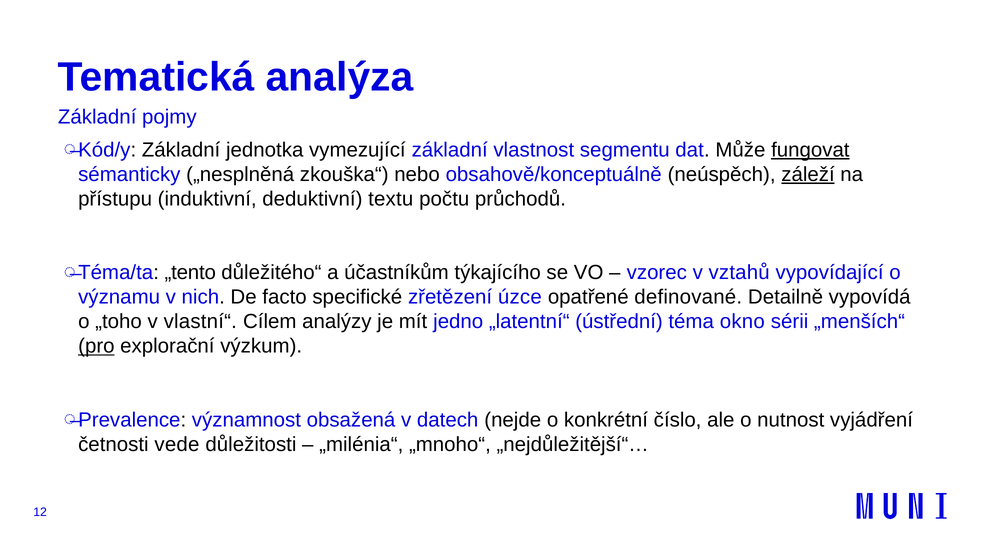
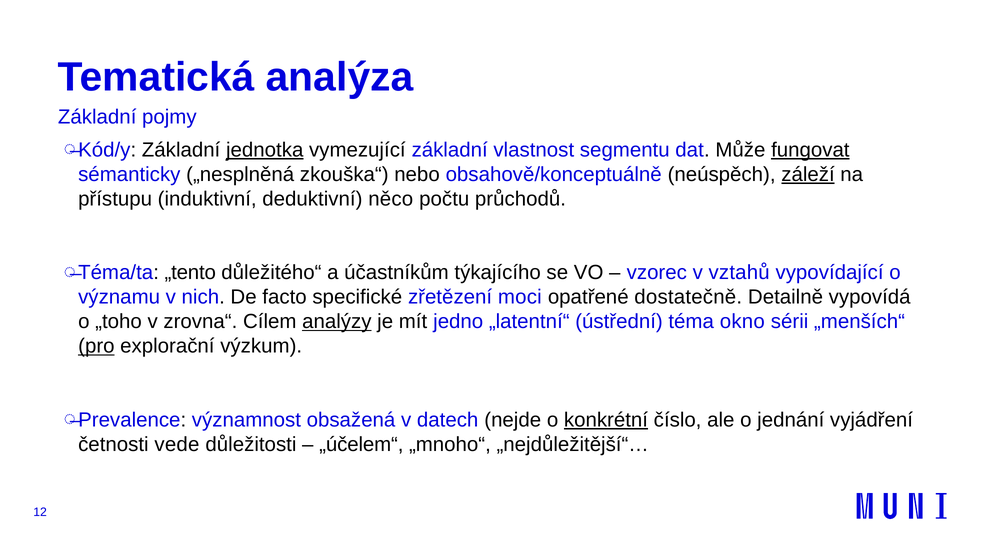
jednotka underline: none -> present
textu: textu -> něco
úzce: úzce -> moci
definované: definované -> dostatečně
vlastní“: vlastní“ -> zrovna“
analýzy underline: none -> present
konkrétní underline: none -> present
nutnost: nutnost -> jednání
„milénia“: „milénia“ -> „účelem“
